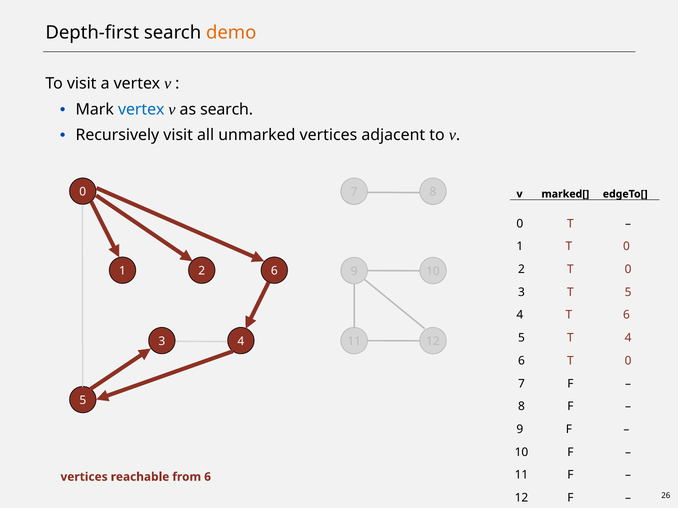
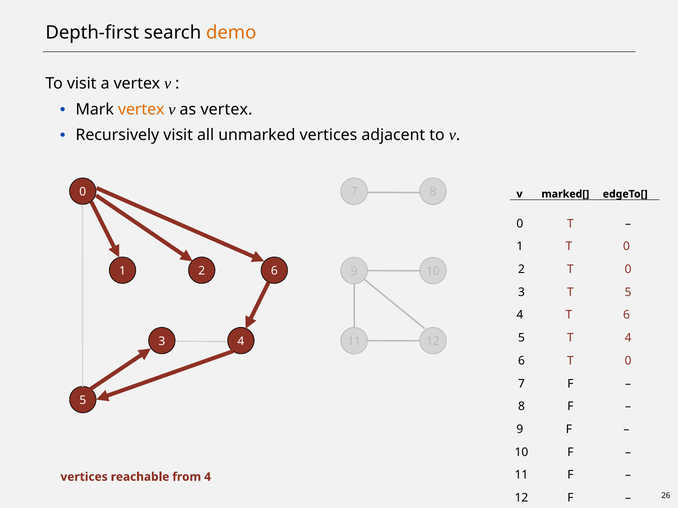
vertex at (141, 109) colour: blue -> orange
as search: search -> vertex
from 6: 6 -> 4
